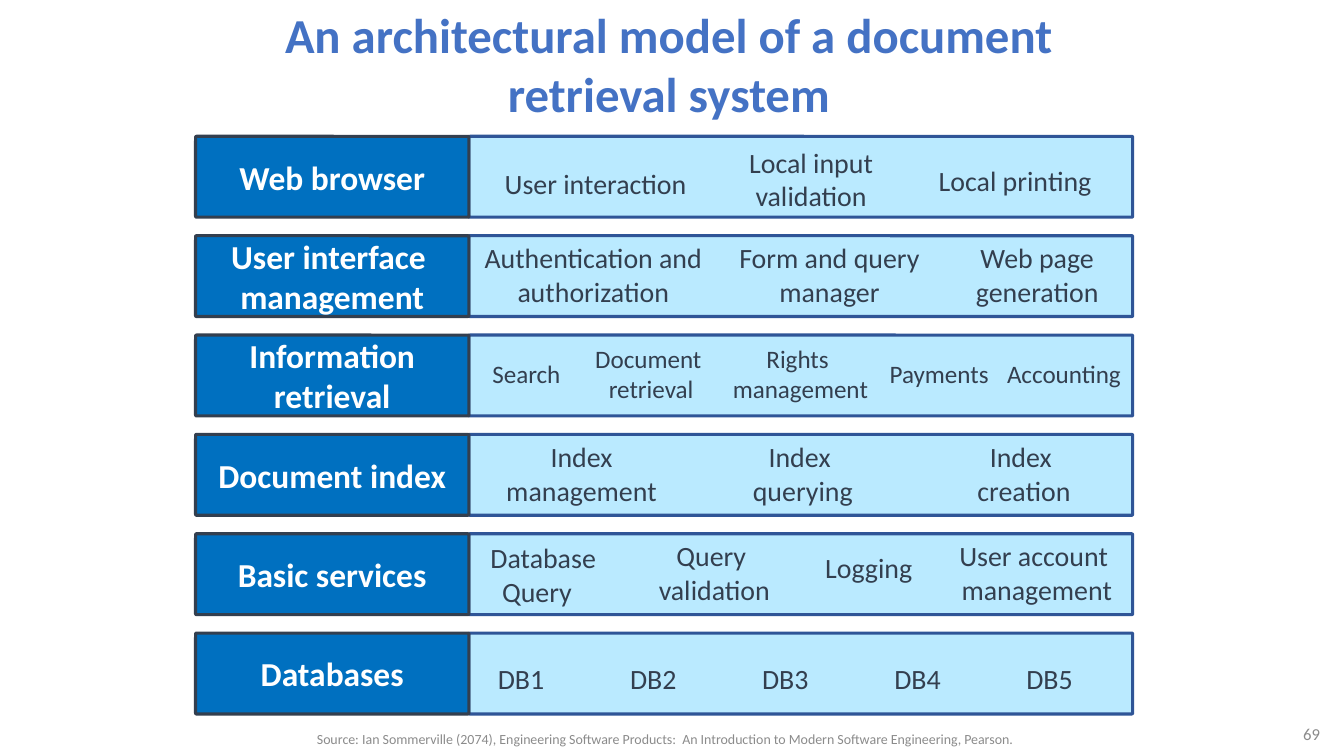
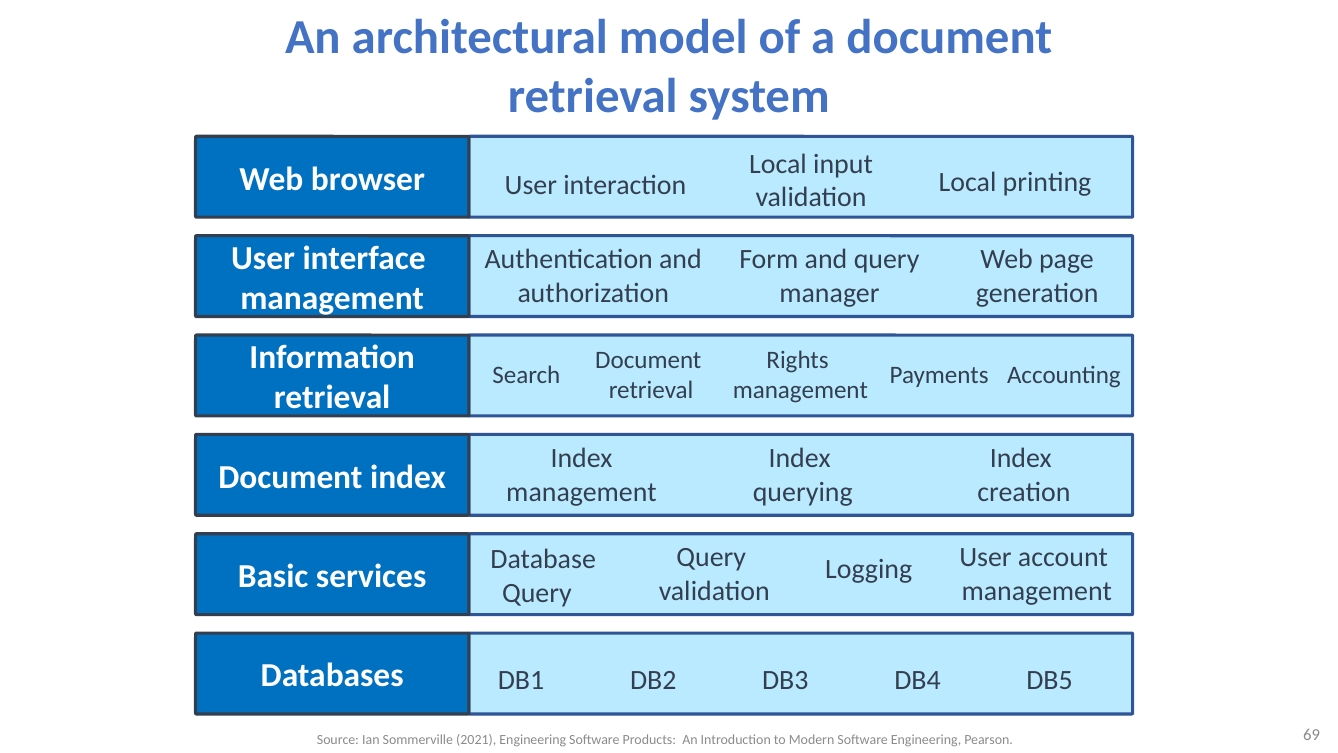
2074: 2074 -> 2021
